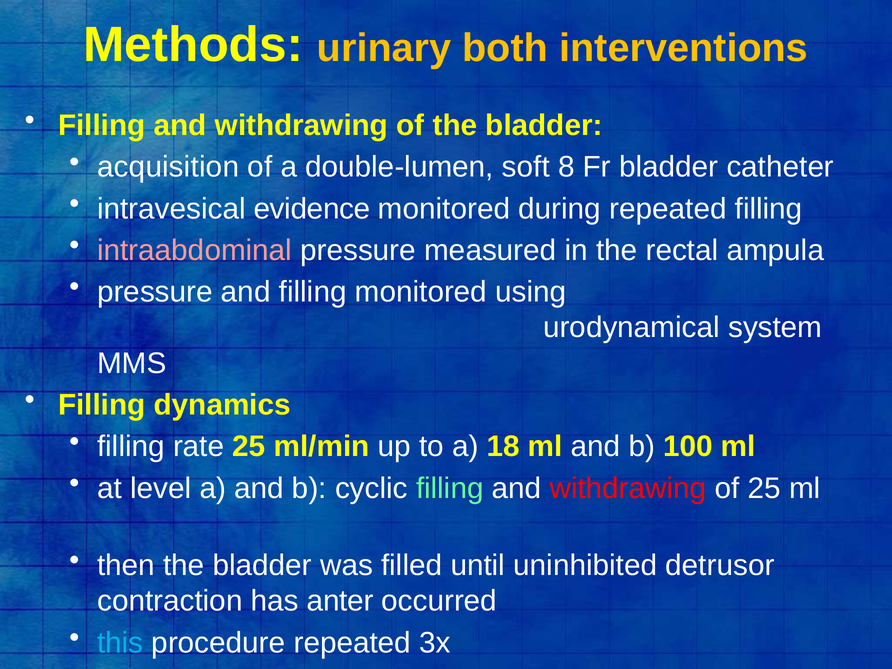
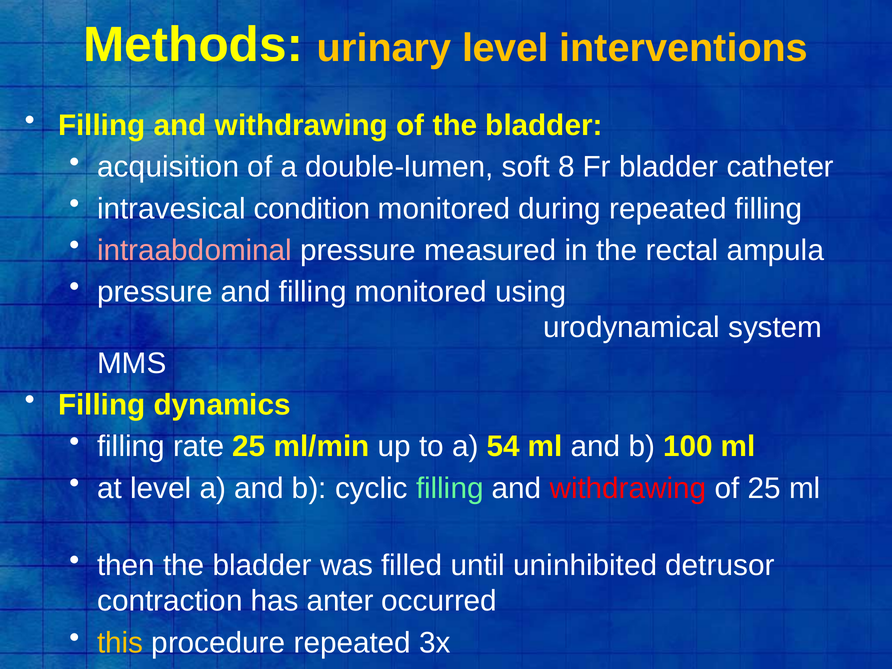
urinary both: both -> level
evidence: evidence -> condition
18: 18 -> 54
this colour: light blue -> yellow
